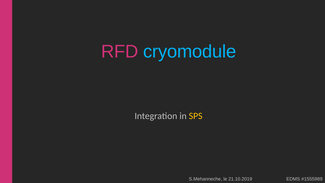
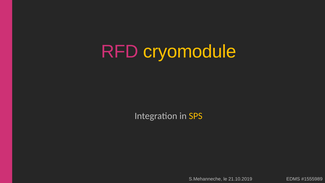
cryomodule colour: light blue -> yellow
